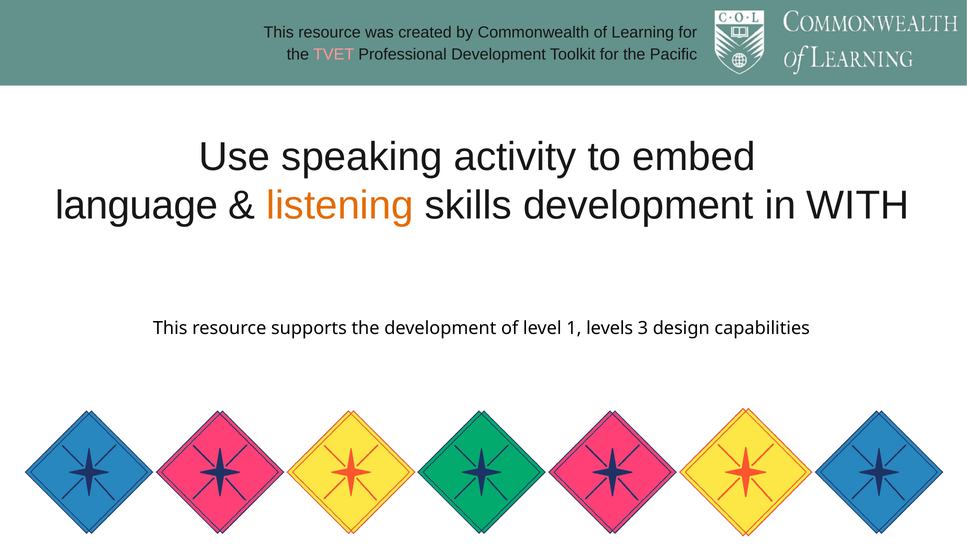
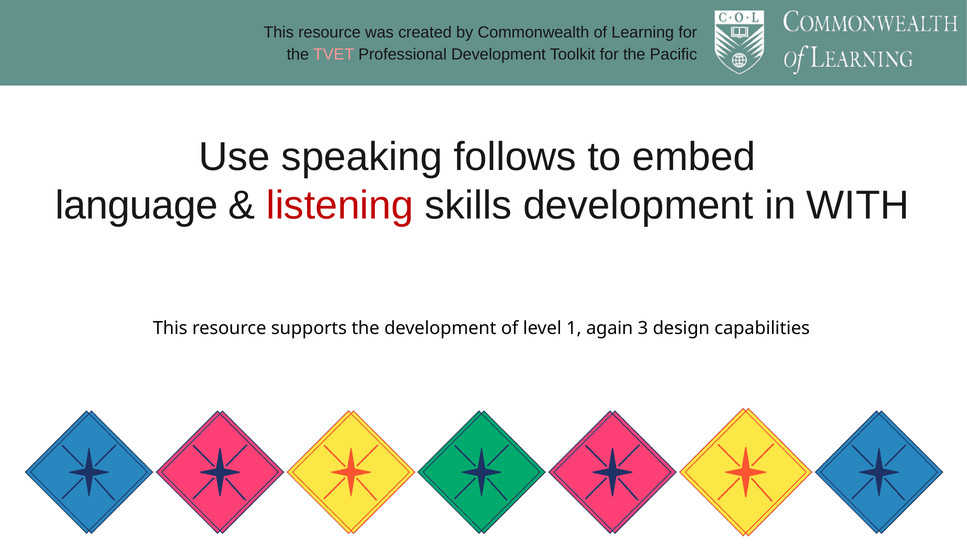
activity: activity -> follows
listening colour: orange -> red
levels: levels -> again
